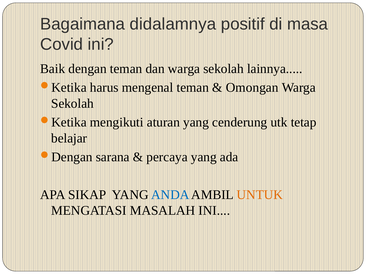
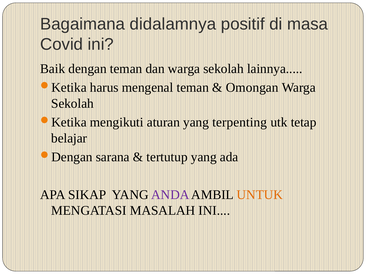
cenderung: cenderung -> terpenting
percaya: percaya -> tertutup
ANDA colour: blue -> purple
